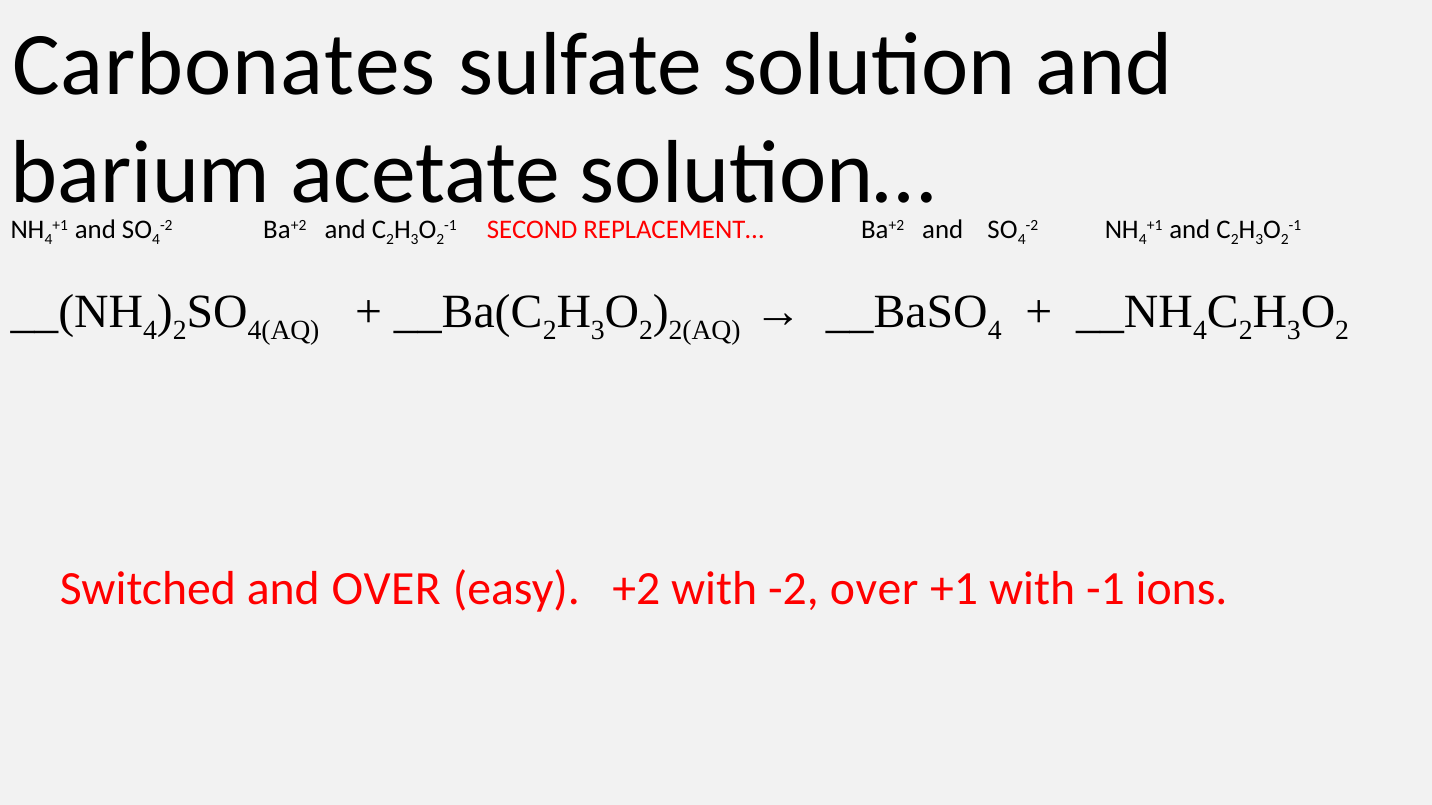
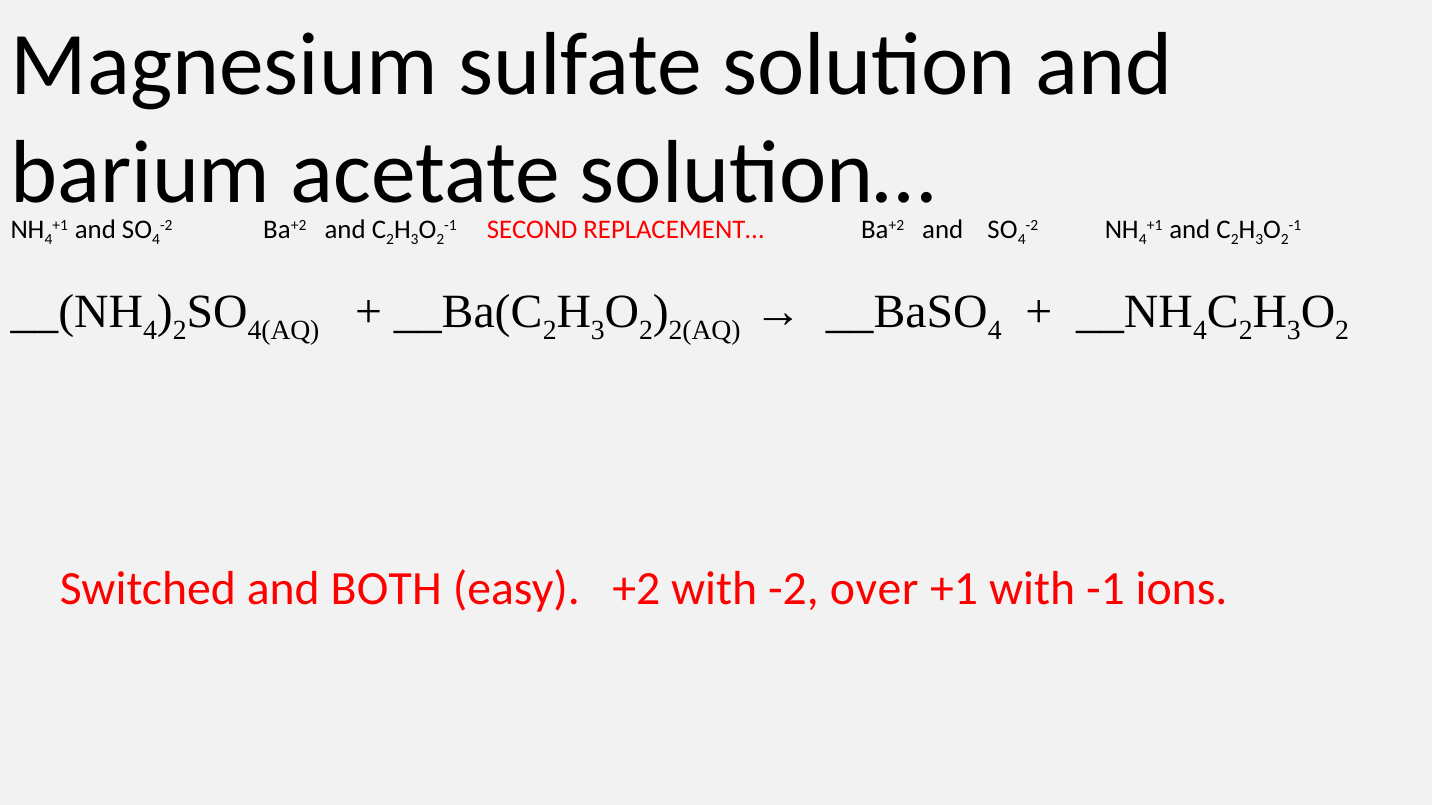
Carbonates: Carbonates -> Magnesium
and OVER: OVER -> BOTH
